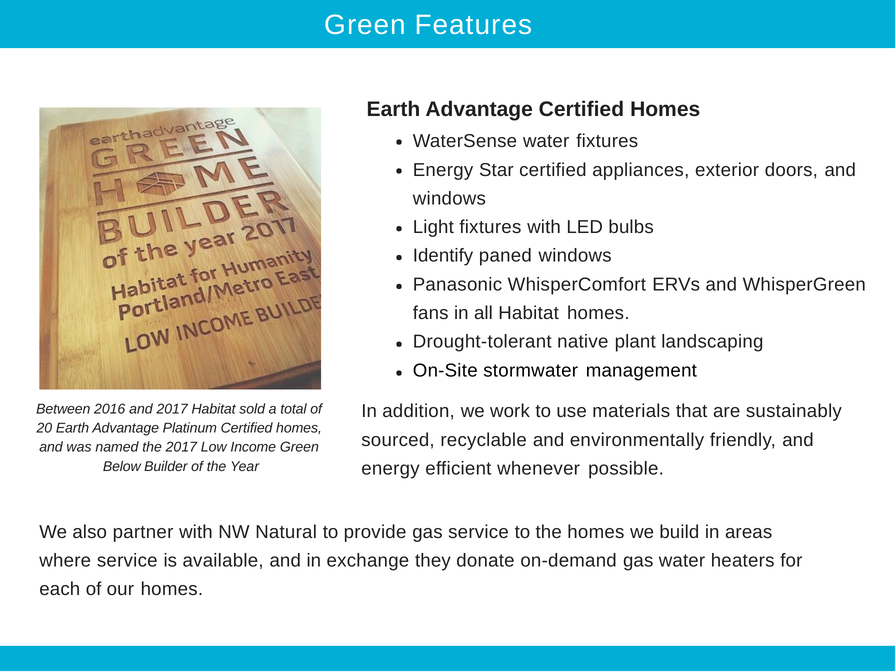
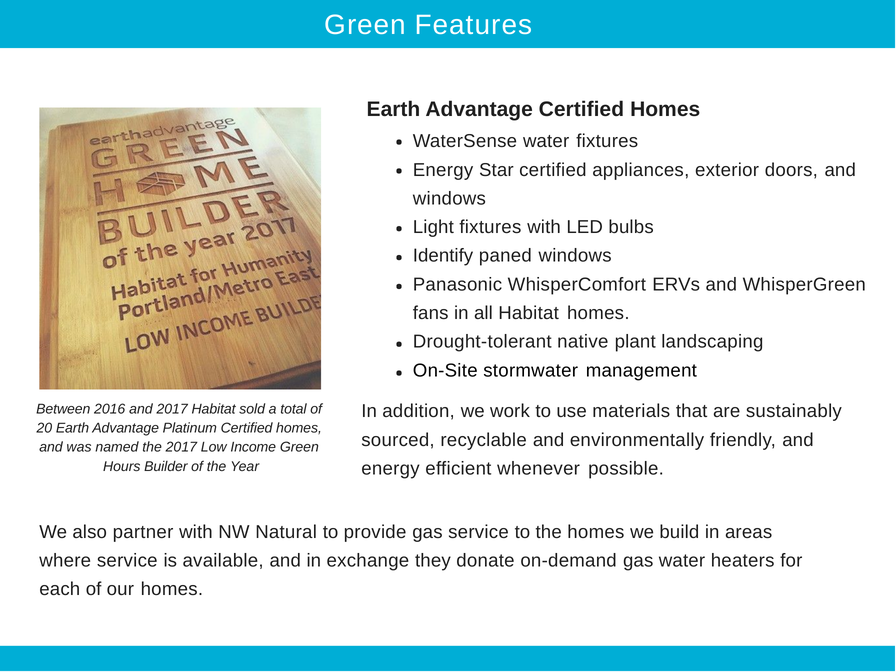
Below: Below -> Hours
